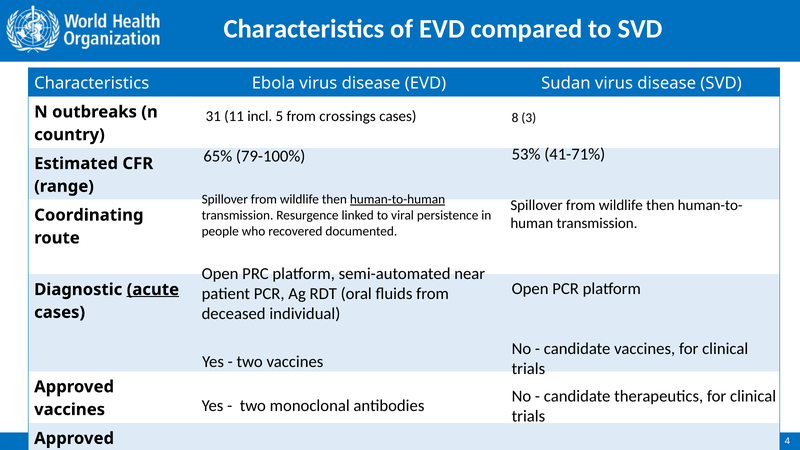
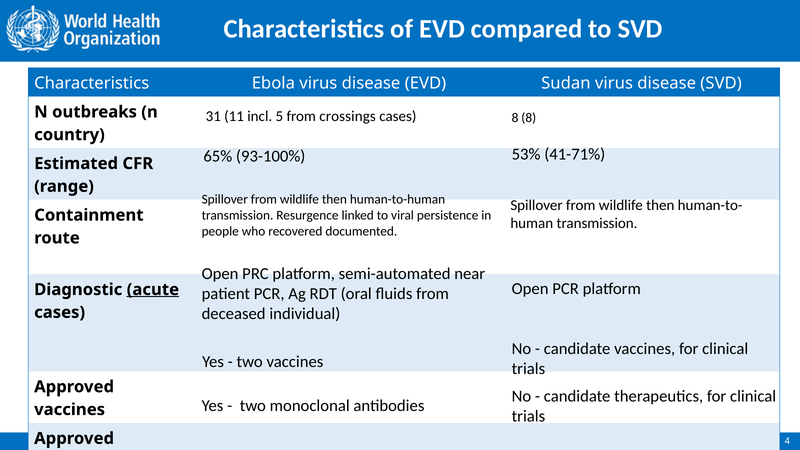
8 3: 3 -> 8
79-100%: 79-100% -> 93-100%
human-to-human underline: present -> none
Coordinating: Coordinating -> Containment
